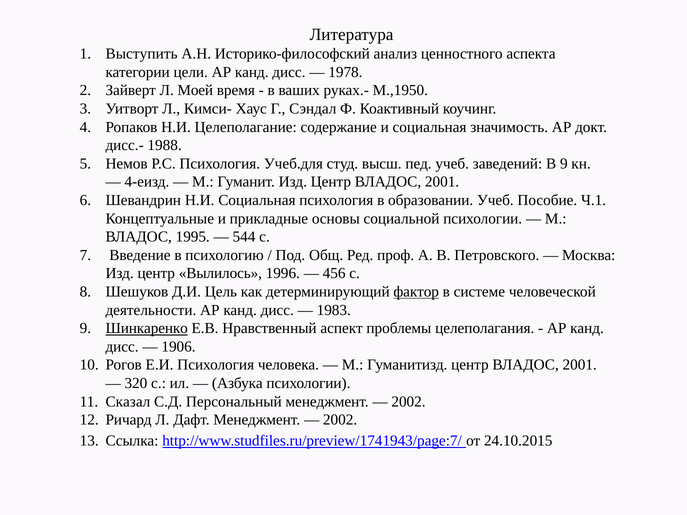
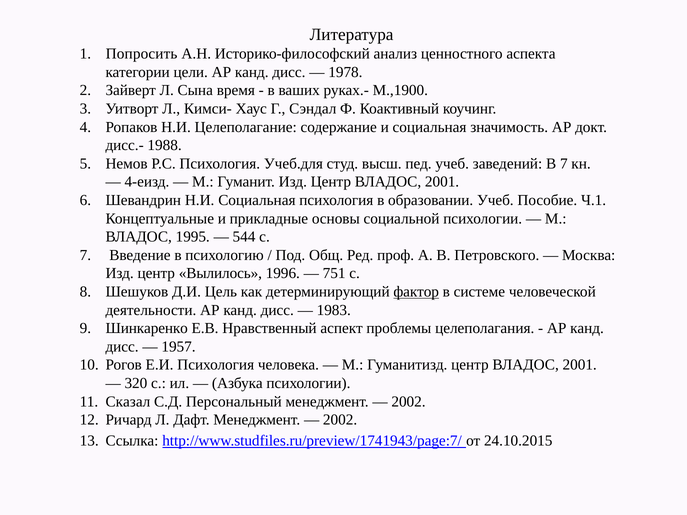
Выступить: Выступить -> Попросить
Моей: Моей -> Сына
М.,1950: М.,1950 -> М.,1900
В 9: 9 -> 7
456: 456 -> 751
Шинкаренко underline: present -> none
1906: 1906 -> 1957
